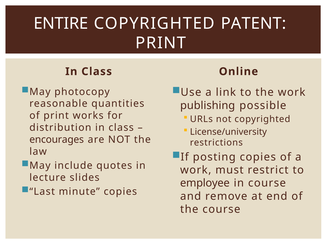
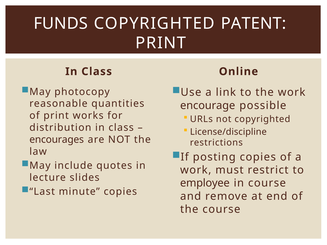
ENTIRE: ENTIRE -> FUNDS
publishing: publishing -> encourage
License/university: License/university -> License/discipline
